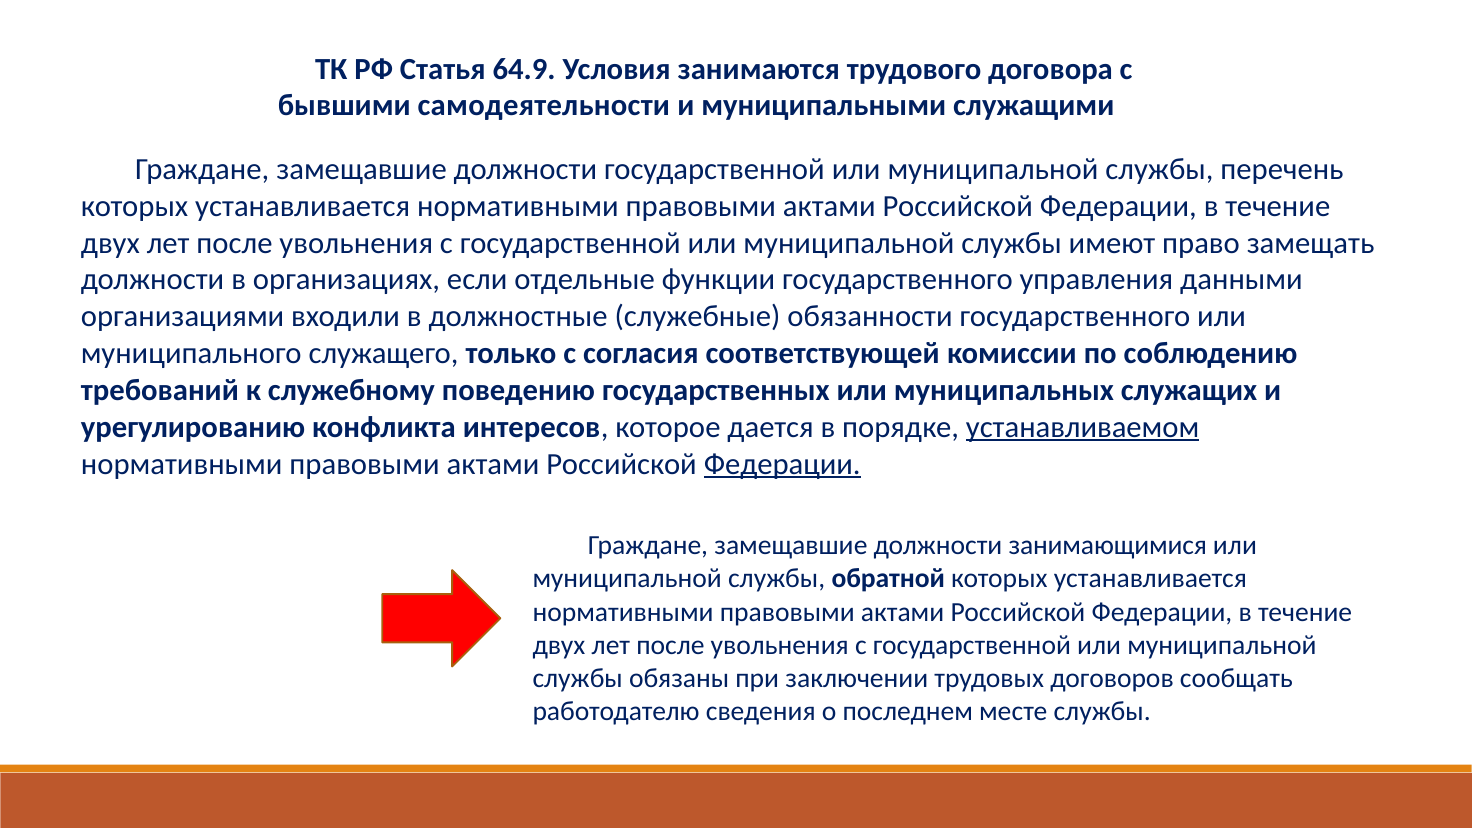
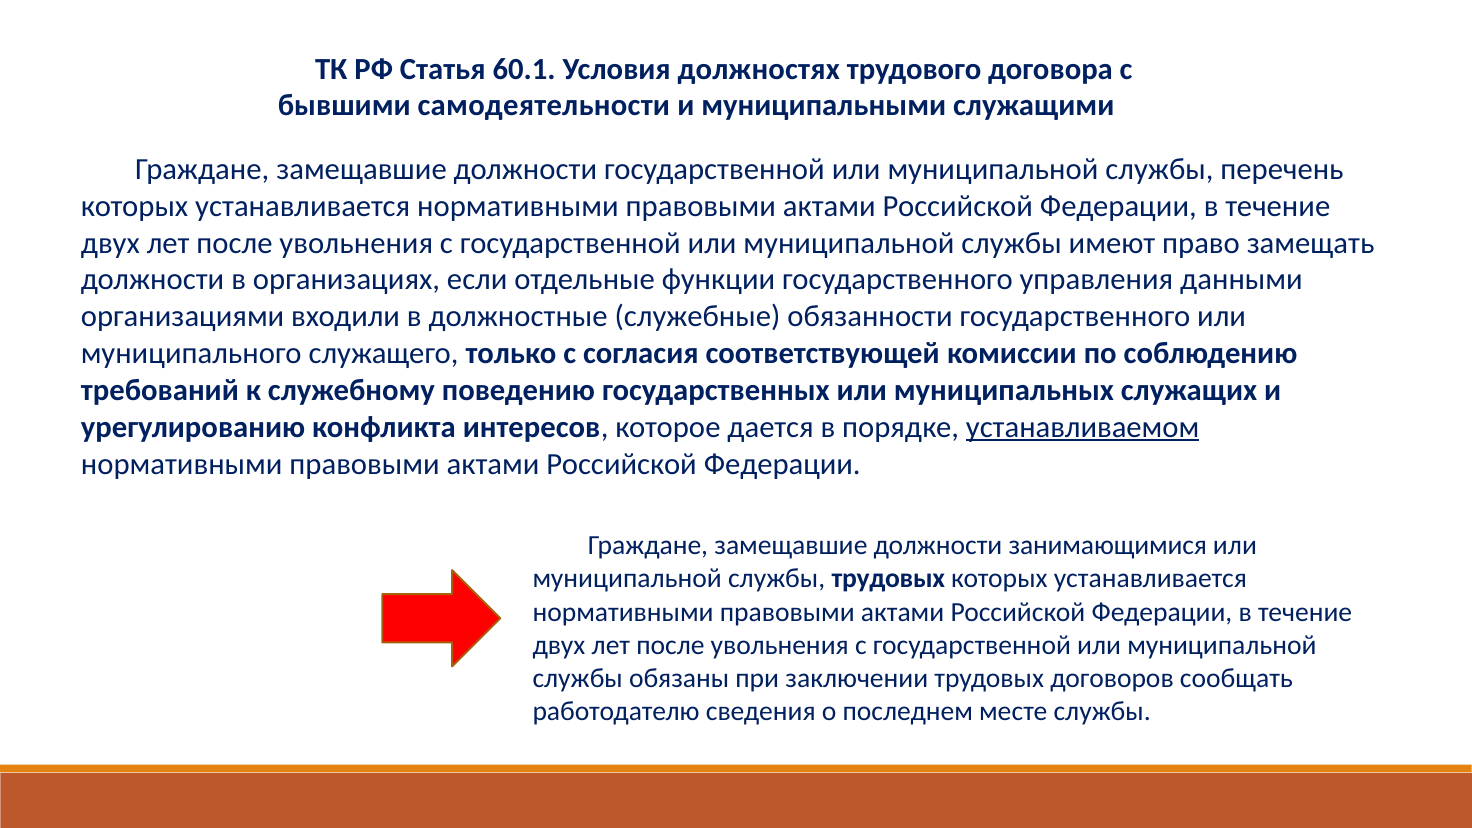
64.9: 64.9 -> 60.1
занимаются: занимаются -> должностях
Федерации at (782, 464) underline: present -> none
службы обратной: обратной -> трудовых
